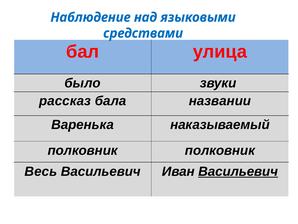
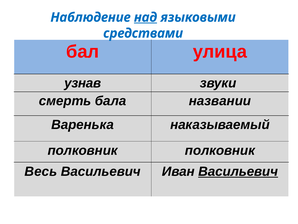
над underline: none -> present
было: было -> узнав
рассказ: рассказ -> смерть
